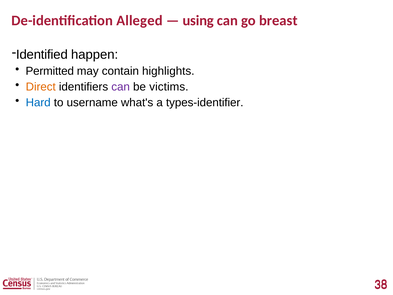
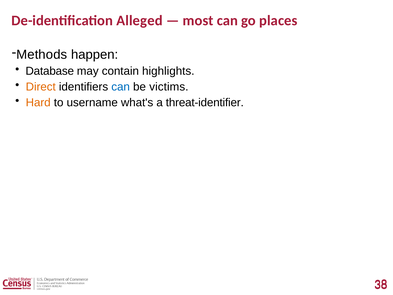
using: using -> most
breast: breast -> places
Identified: Identified -> Methods
Permitted: Permitted -> Database
can at (121, 87) colour: purple -> blue
Hard colour: blue -> orange
types-identifier: types-identifier -> threat-identifier
